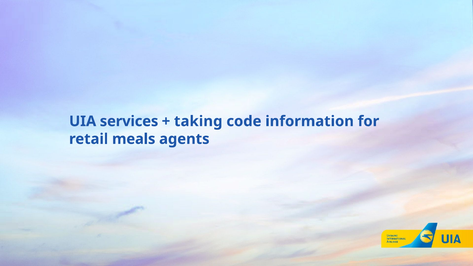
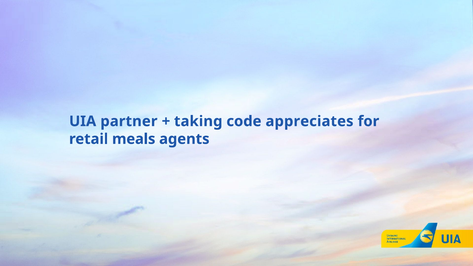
services: services -> partner
information: information -> appreciates
